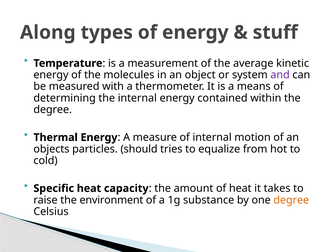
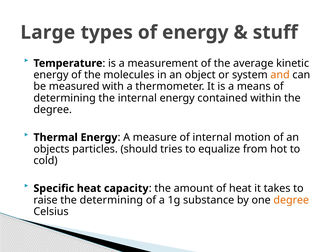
Along: Along -> Large
and colour: purple -> orange
the environment: environment -> determining
